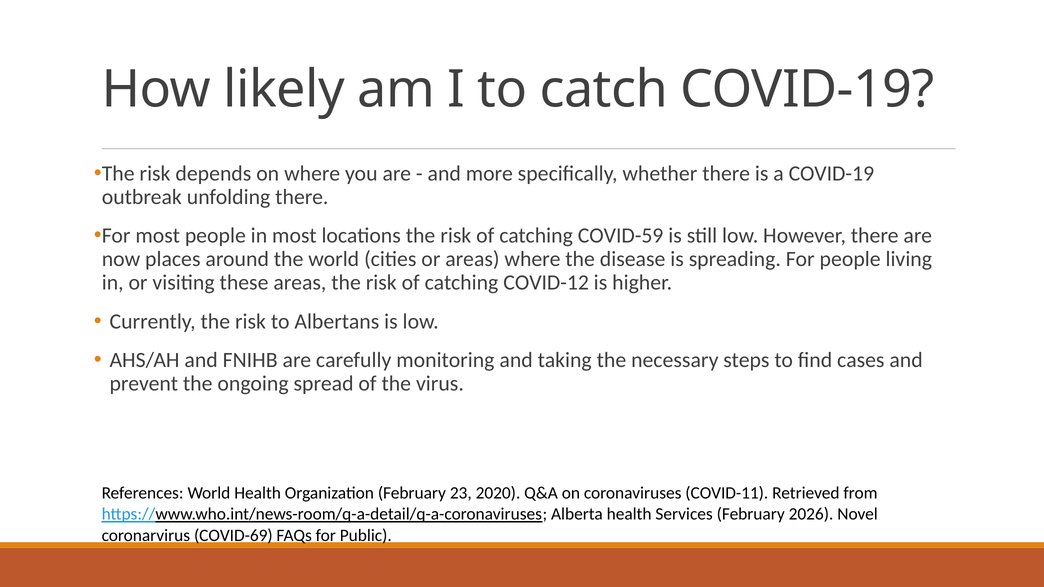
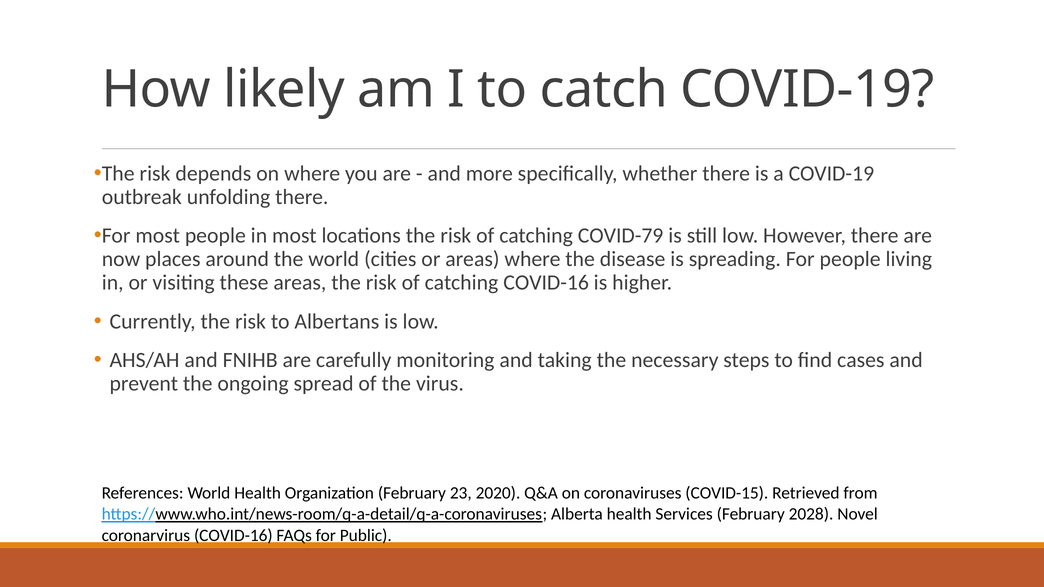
COVID-59: COVID-59 -> COVID-79
catching COVID-12: COVID-12 -> COVID-16
COVID-11: COVID-11 -> COVID-15
2026: 2026 -> 2028
coronarvirus COVID-69: COVID-69 -> COVID-16
